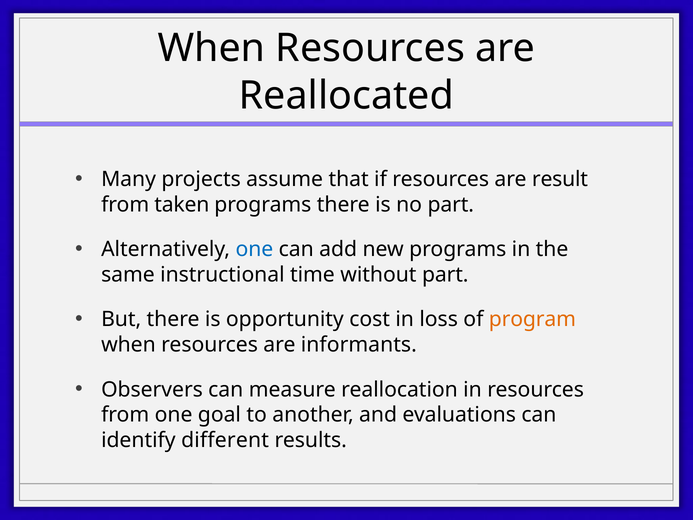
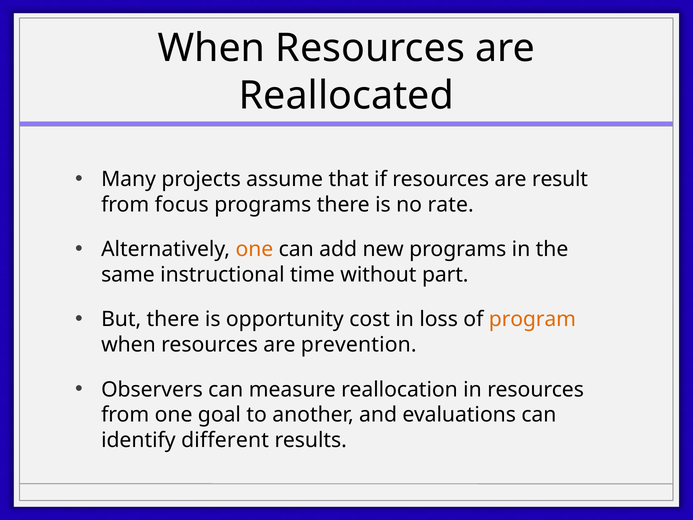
taken: taken -> focus
no part: part -> rate
one at (254, 249) colour: blue -> orange
informants: informants -> prevention
